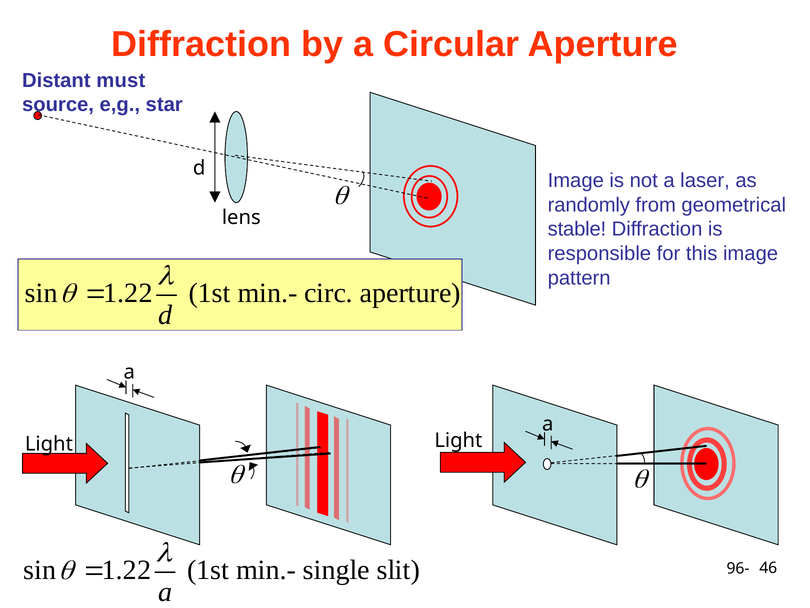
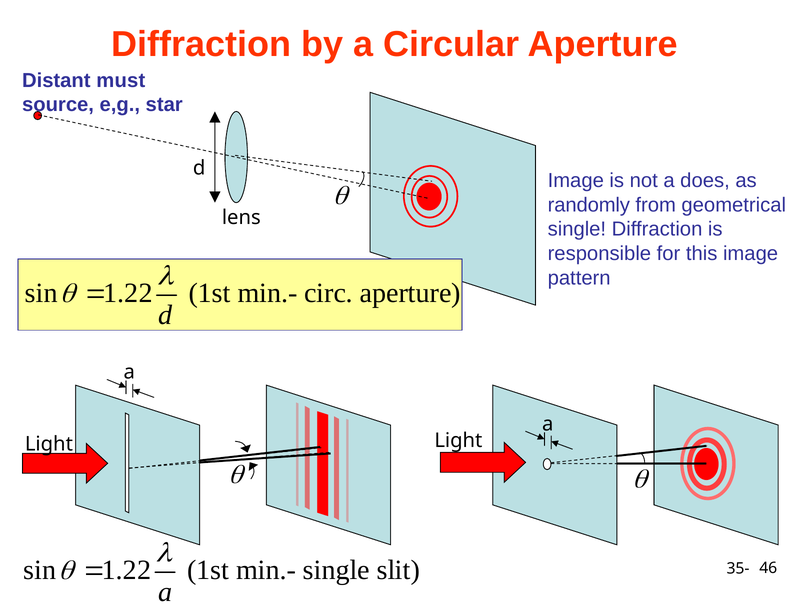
laser: laser -> does
stable at (577, 229): stable -> single
96-: 96- -> 35-
